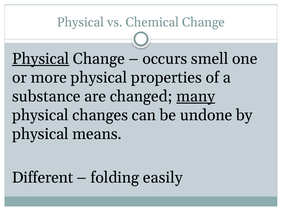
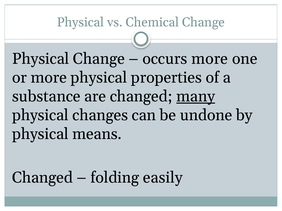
Physical at (41, 59) underline: present -> none
occurs smell: smell -> more
Different at (43, 178): Different -> Changed
